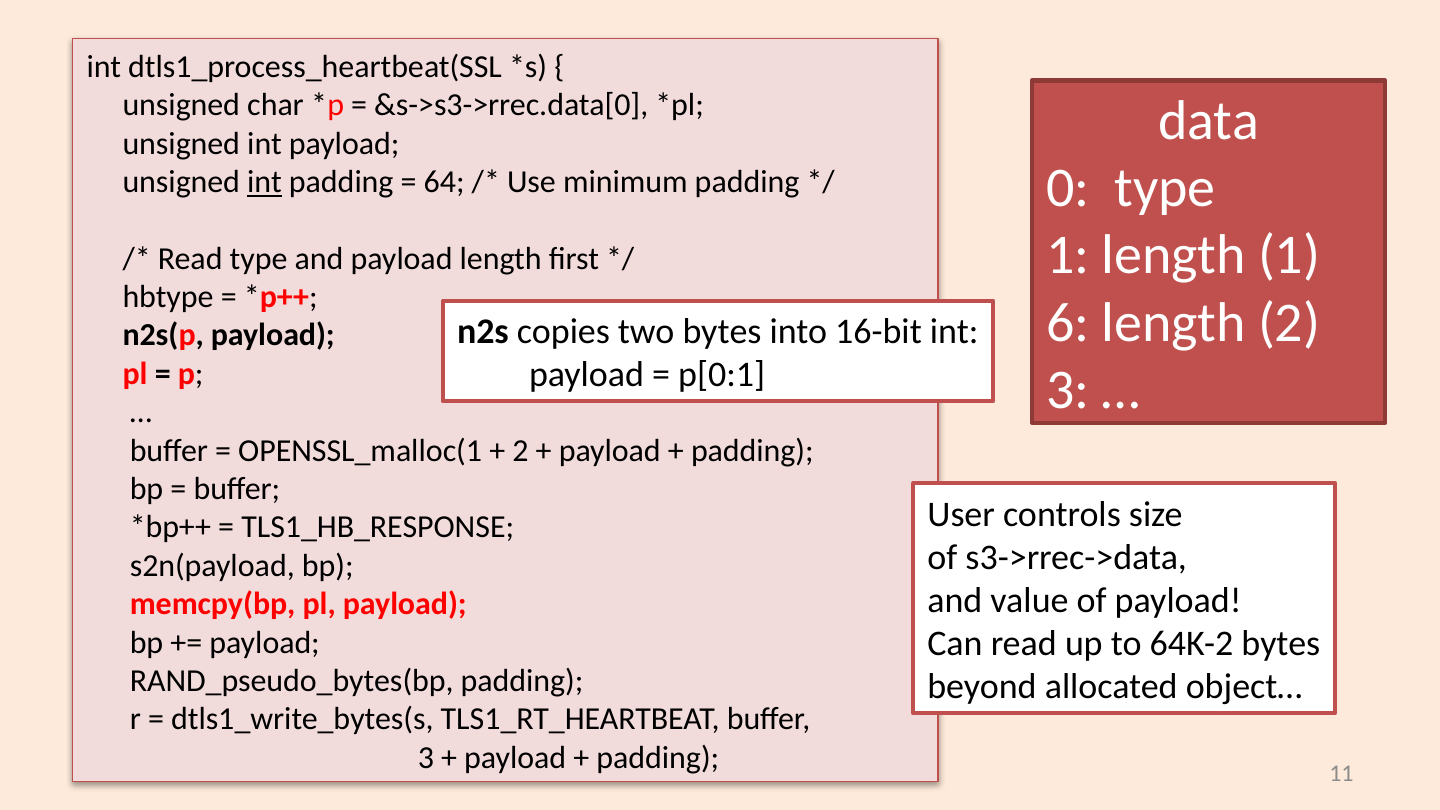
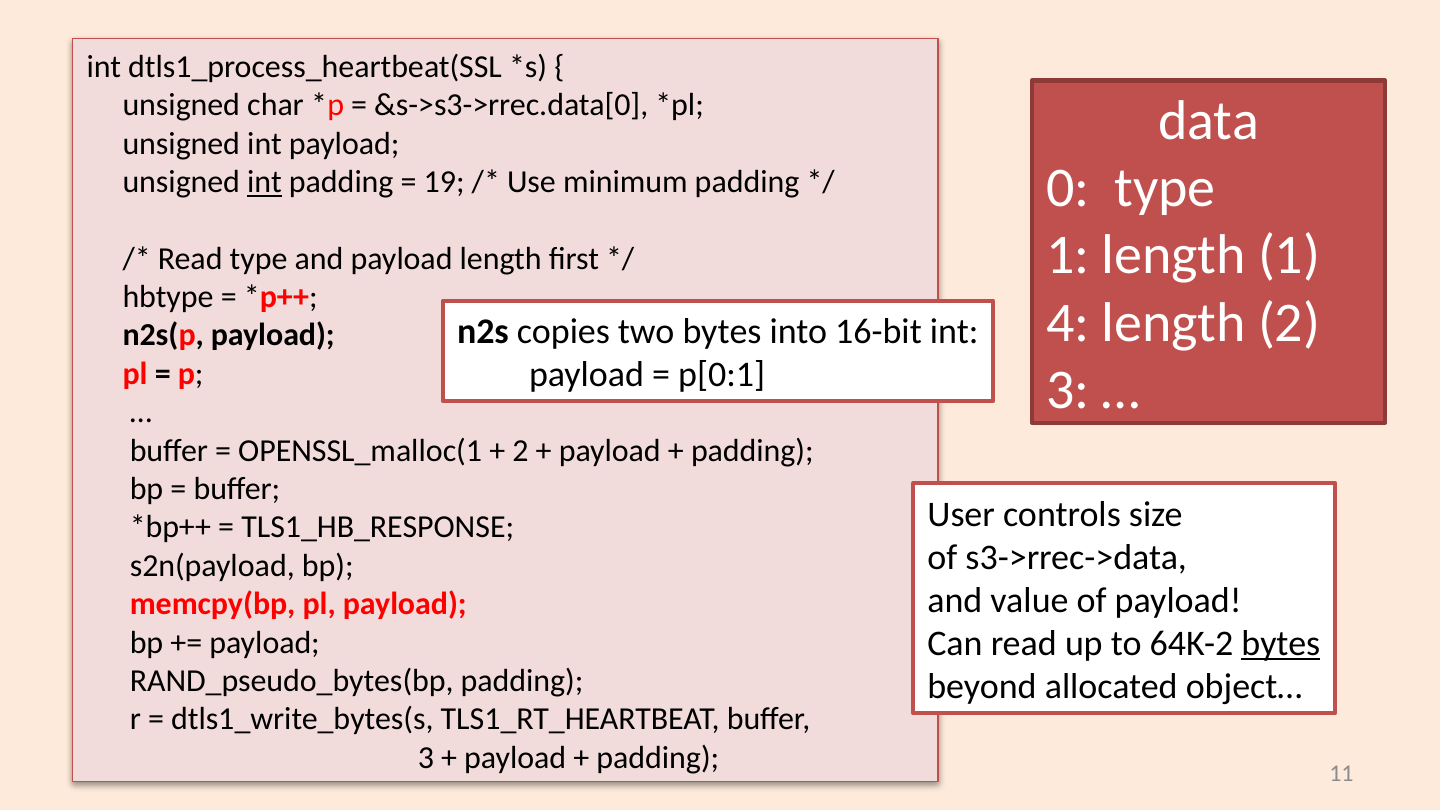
64: 64 -> 19
6: 6 -> 4
bytes at (1281, 644) underline: none -> present
